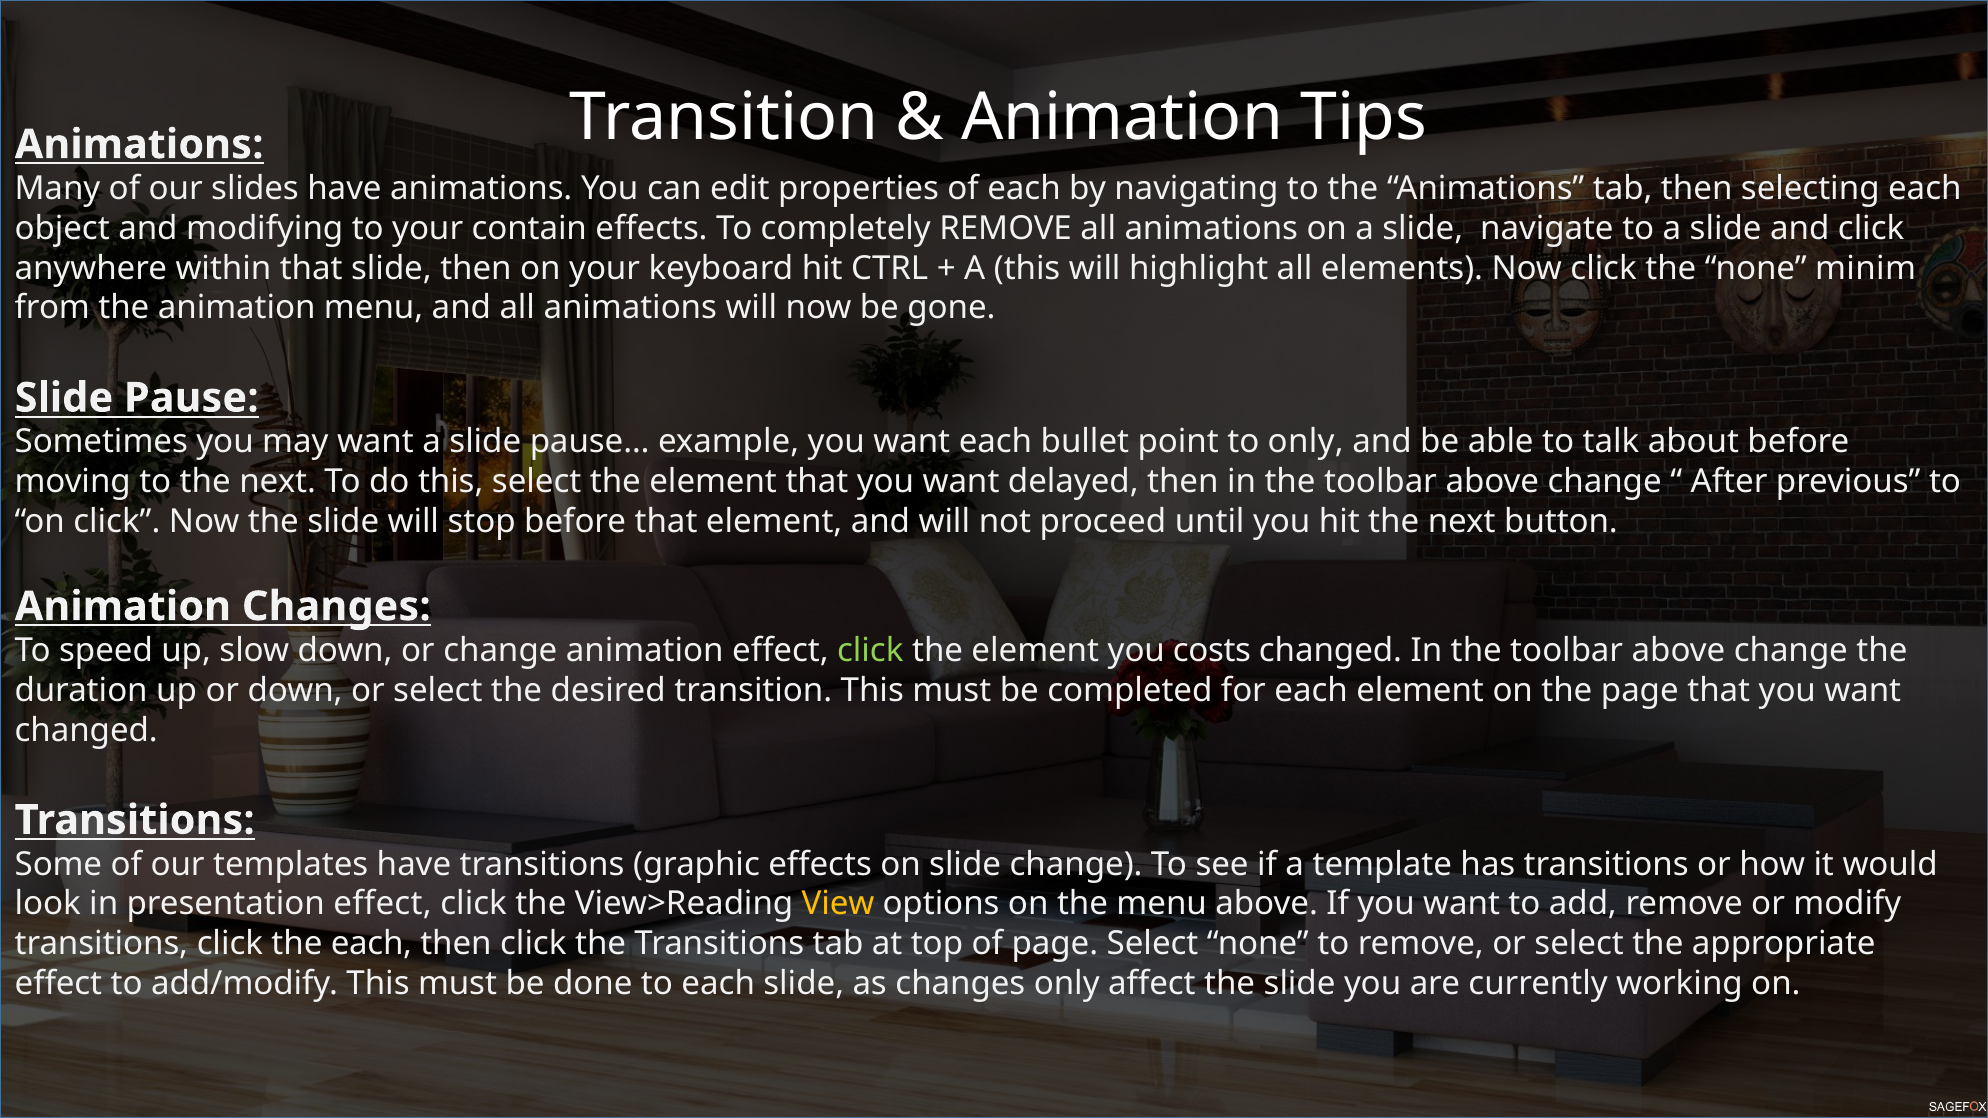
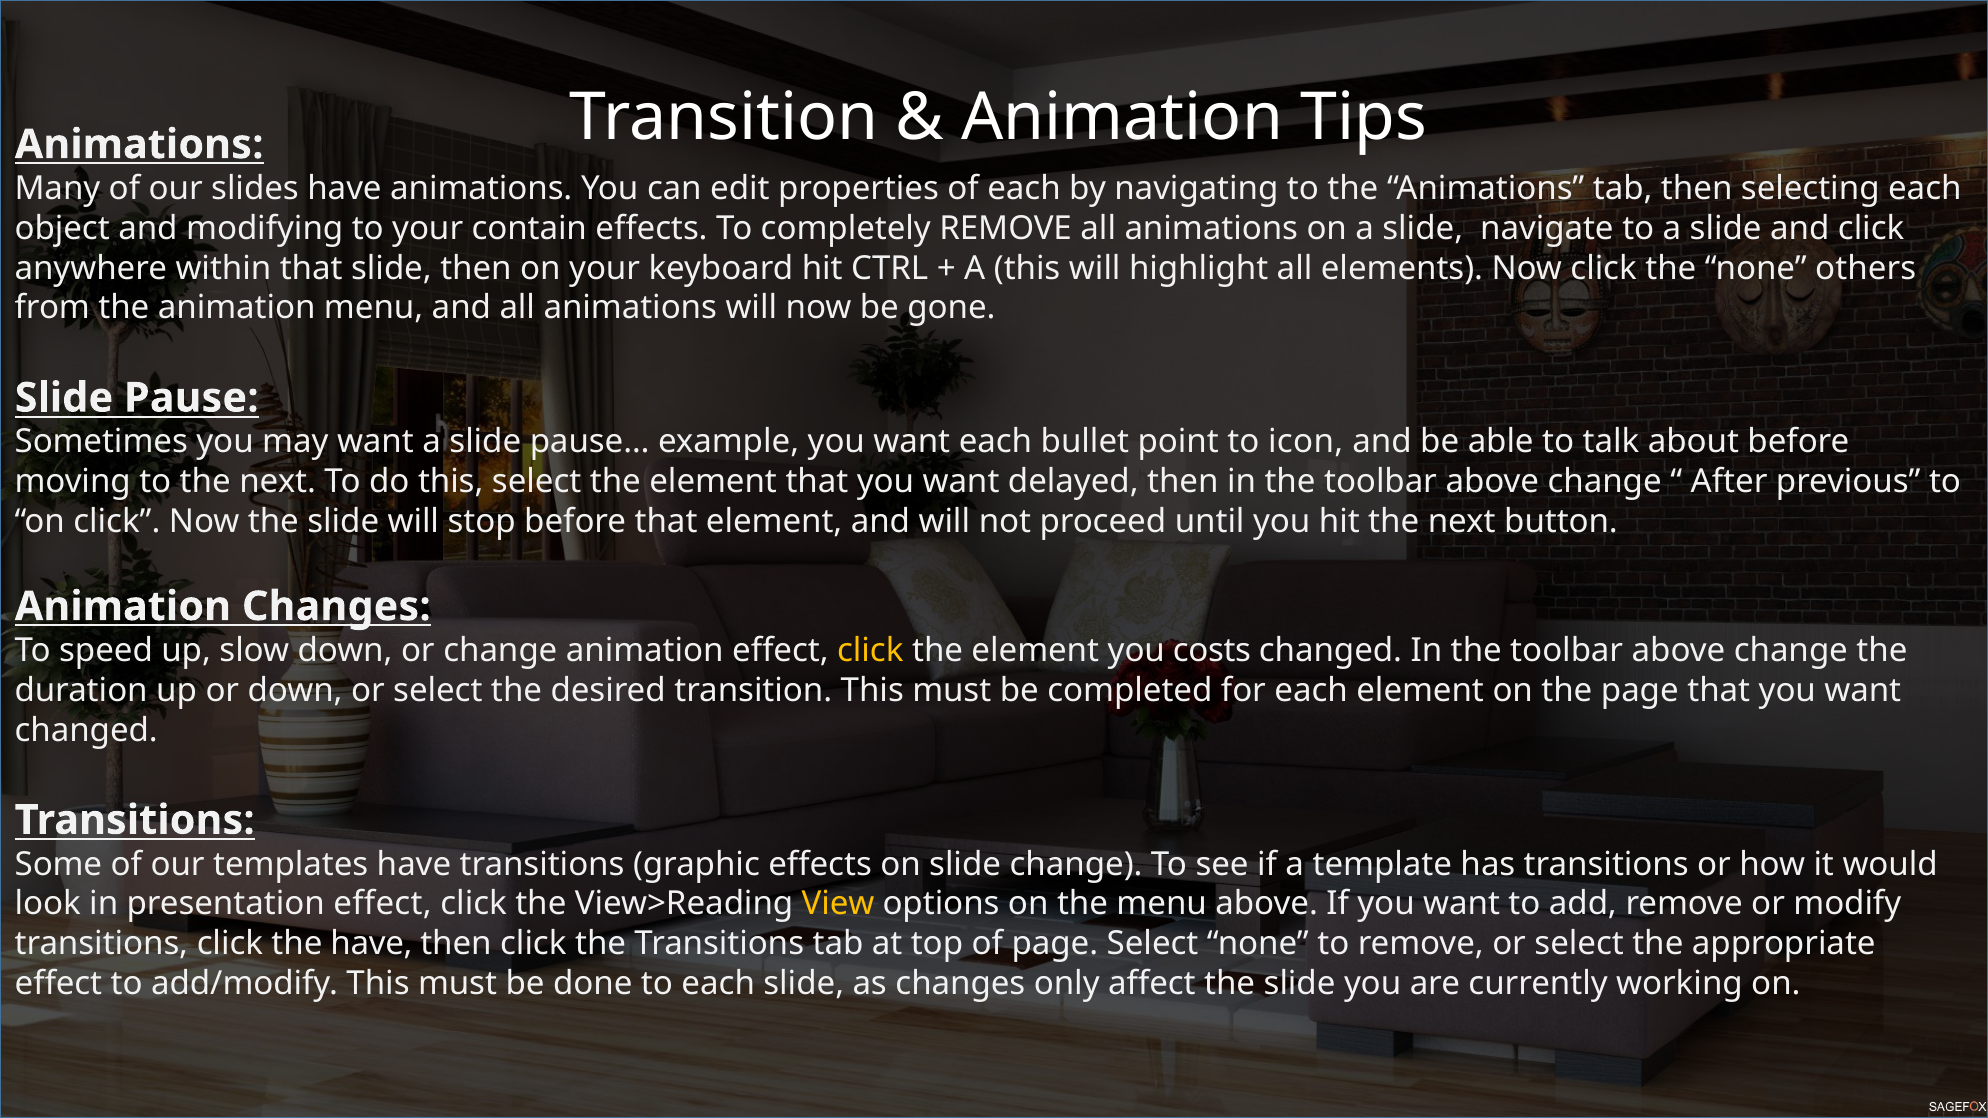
minim: minim -> others
to only: only -> icon
click at (870, 651) colour: light green -> yellow
the each: each -> have
